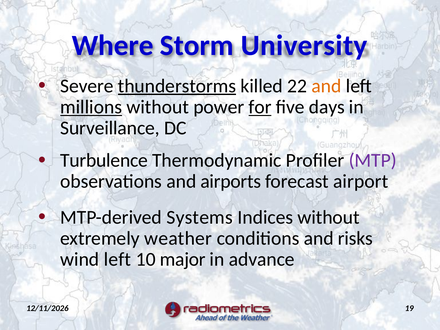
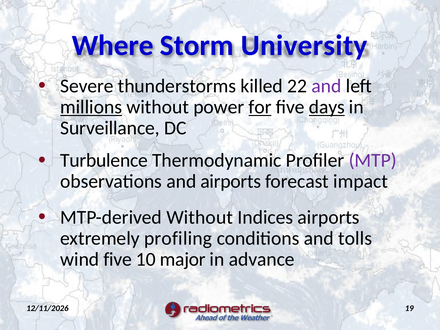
thunderstorms underline: present -> none
and at (326, 86) colour: orange -> purple
days underline: none -> present
airport: airport -> impact
MTP-derived Systems: Systems -> Without
Indices without: without -> airports
weather: weather -> profiling
risks: risks -> tolls
wind left: left -> five
